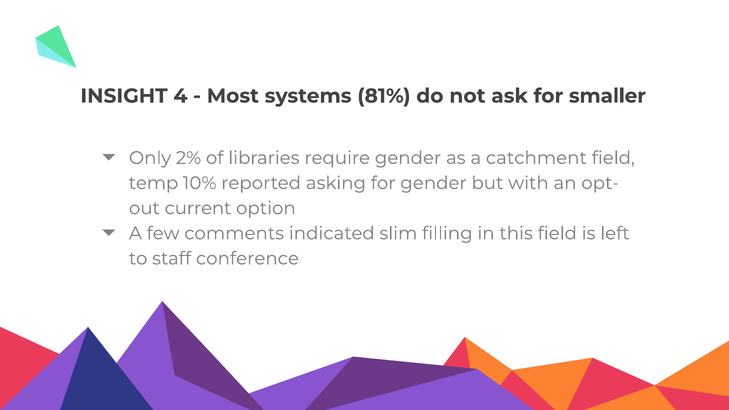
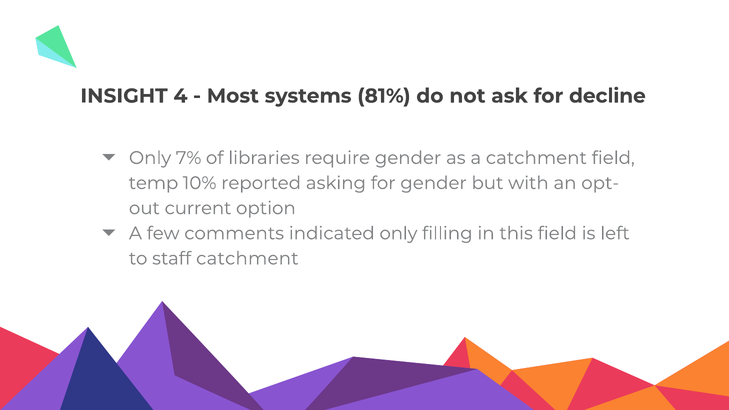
smaller: smaller -> decline
2%: 2% -> 7%
indicated slim: slim -> only
staff conference: conference -> catchment
